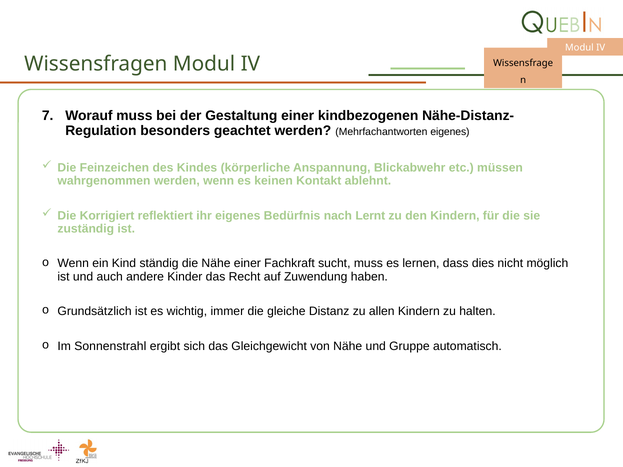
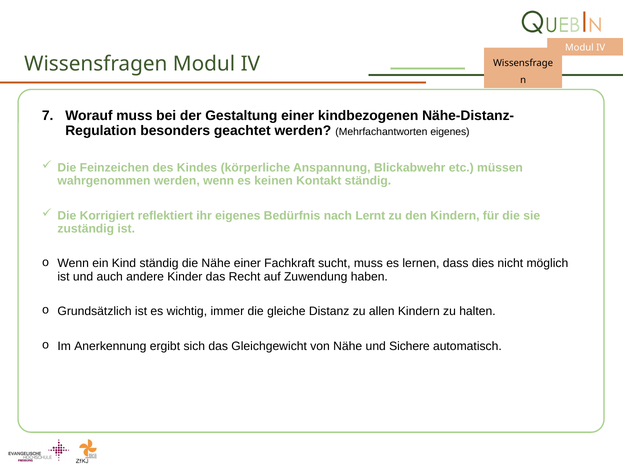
Kontakt ablehnt: ablehnt -> ständig
Sonnenstrahl: Sonnenstrahl -> Anerkennung
Gruppe: Gruppe -> Sichere
